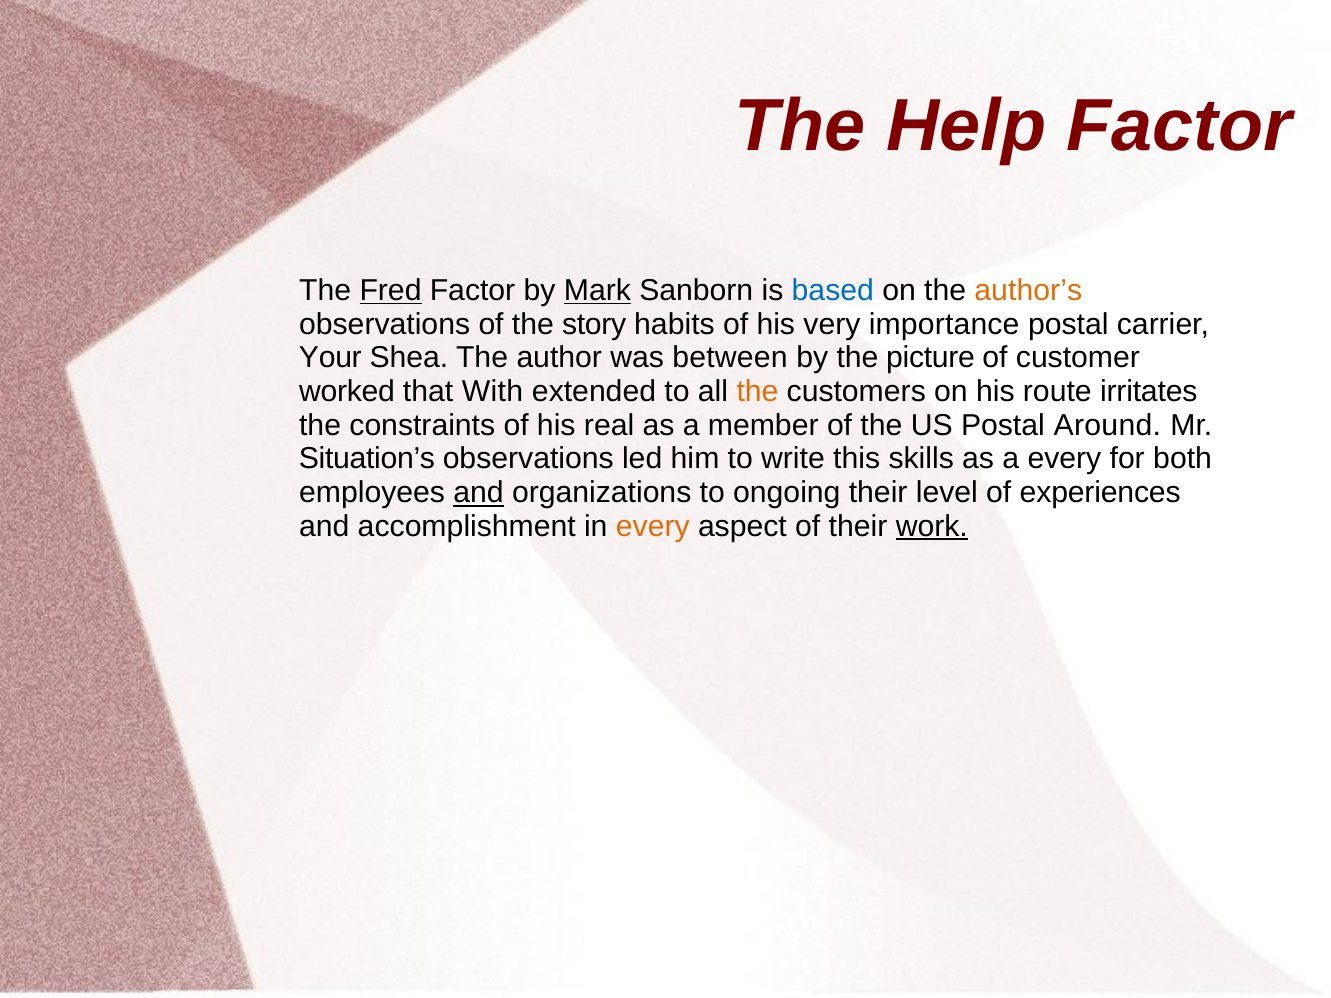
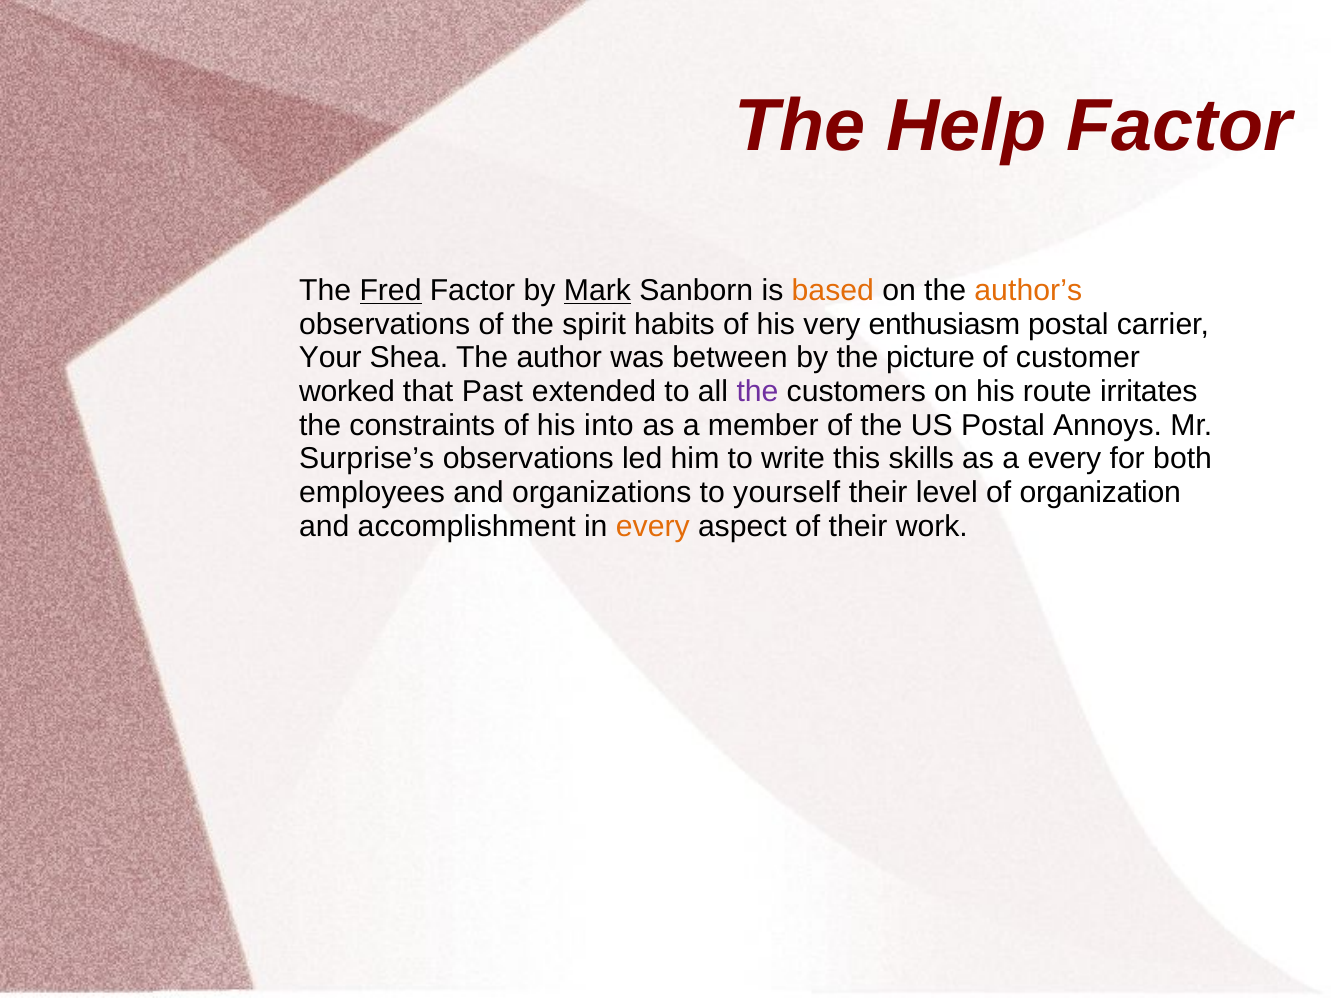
based colour: blue -> orange
story: story -> spirit
importance: importance -> enthusiasm
With: With -> Past
the at (757, 392) colour: orange -> purple
real: real -> into
Around: Around -> Annoys
Situation’s: Situation’s -> Surprise’s
and at (479, 493) underline: present -> none
ongoing: ongoing -> yourself
experiences: experiences -> organization
work underline: present -> none
